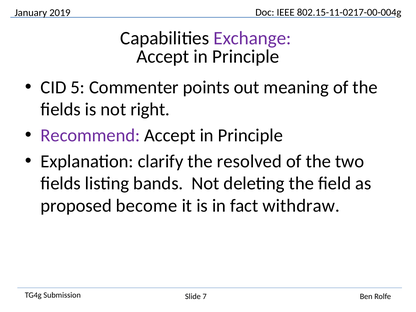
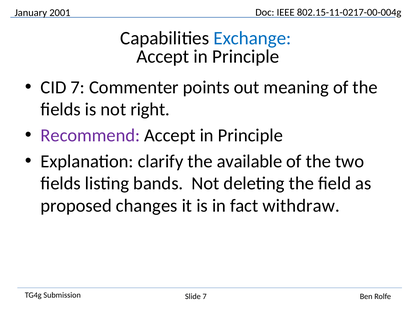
2019: 2019 -> 2001
Exchange colour: purple -> blue
CID 5: 5 -> 7
resolved: resolved -> available
become: become -> changes
